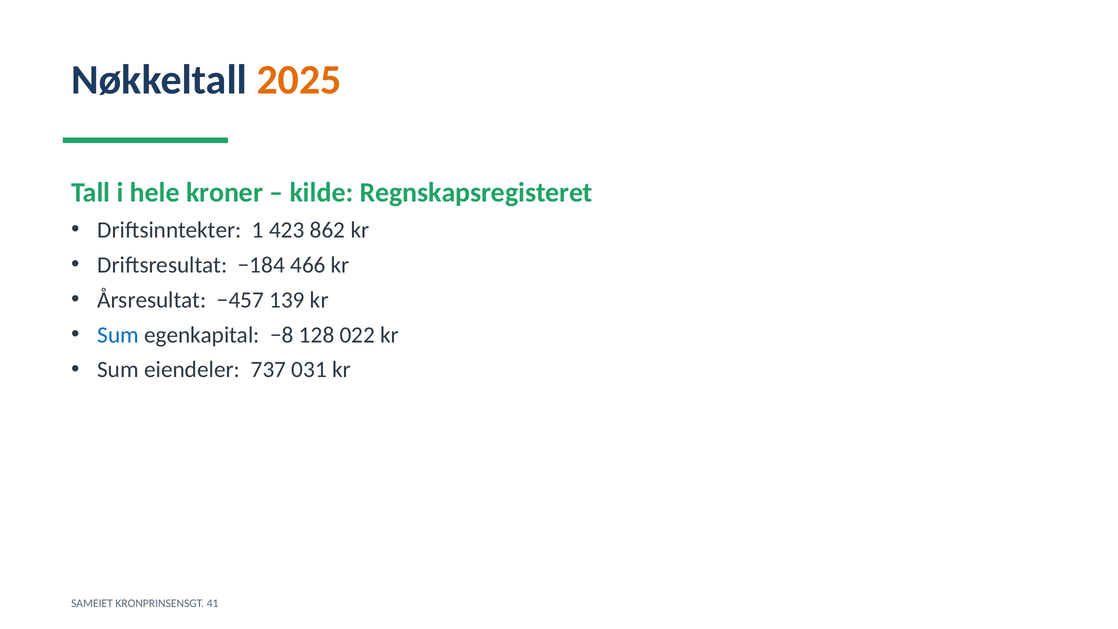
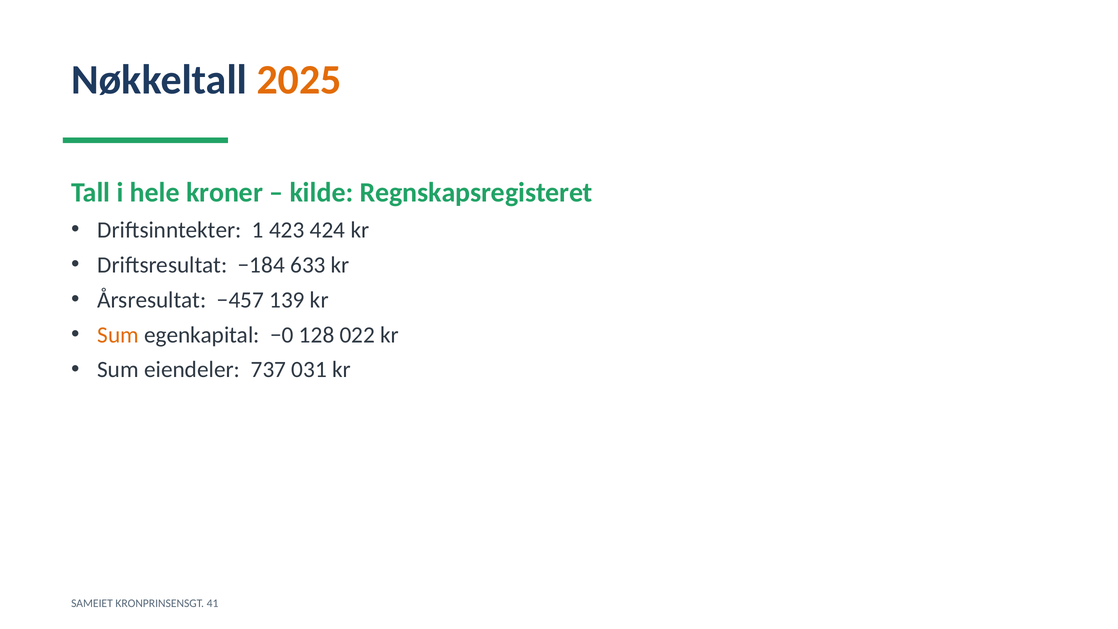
862: 862 -> 424
466: 466 -> 633
Sum at (118, 335) colour: blue -> orange
−8: −8 -> −0
